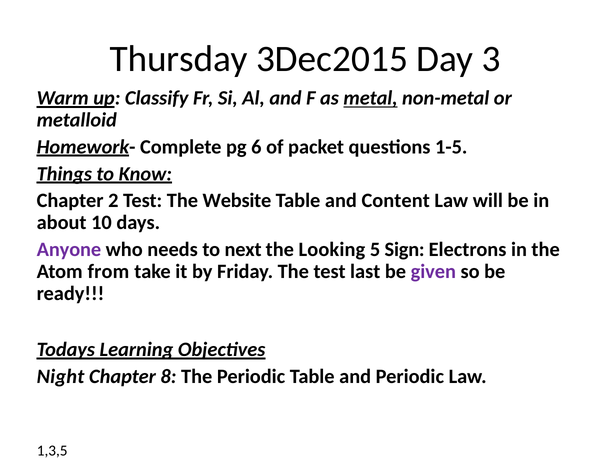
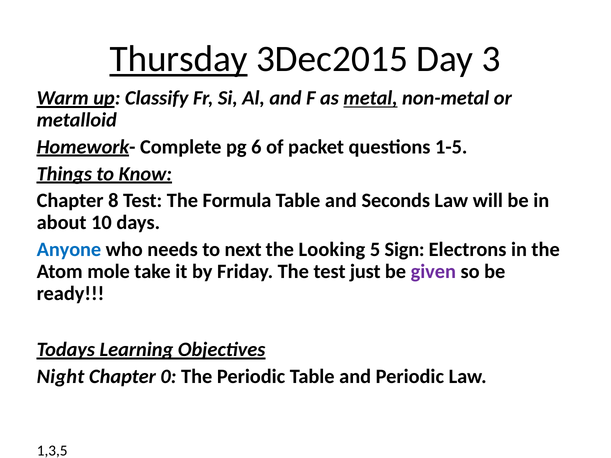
Thursday underline: none -> present
2: 2 -> 8
Website: Website -> Formula
Content: Content -> Seconds
Anyone colour: purple -> blue
from: from -> mole
last: last -> just
8: 8 -> 0
